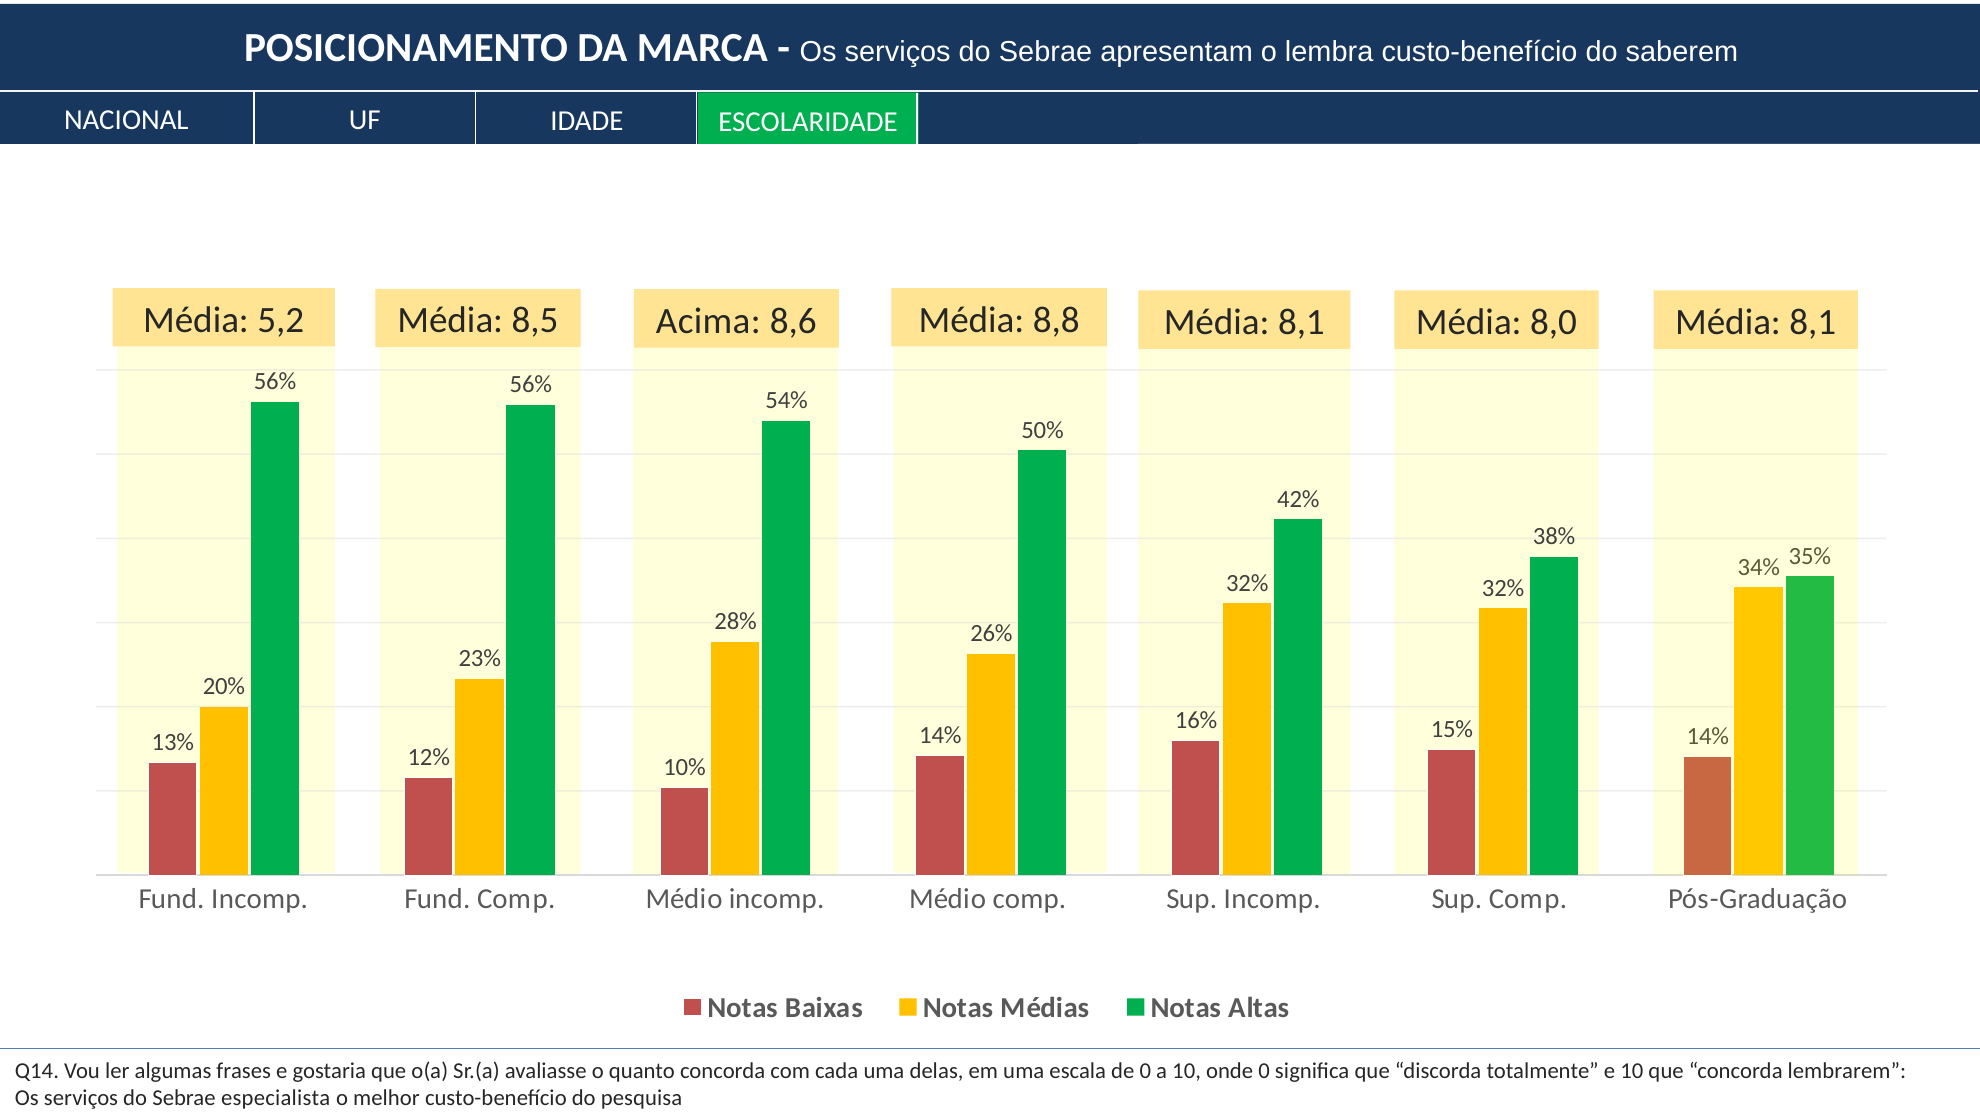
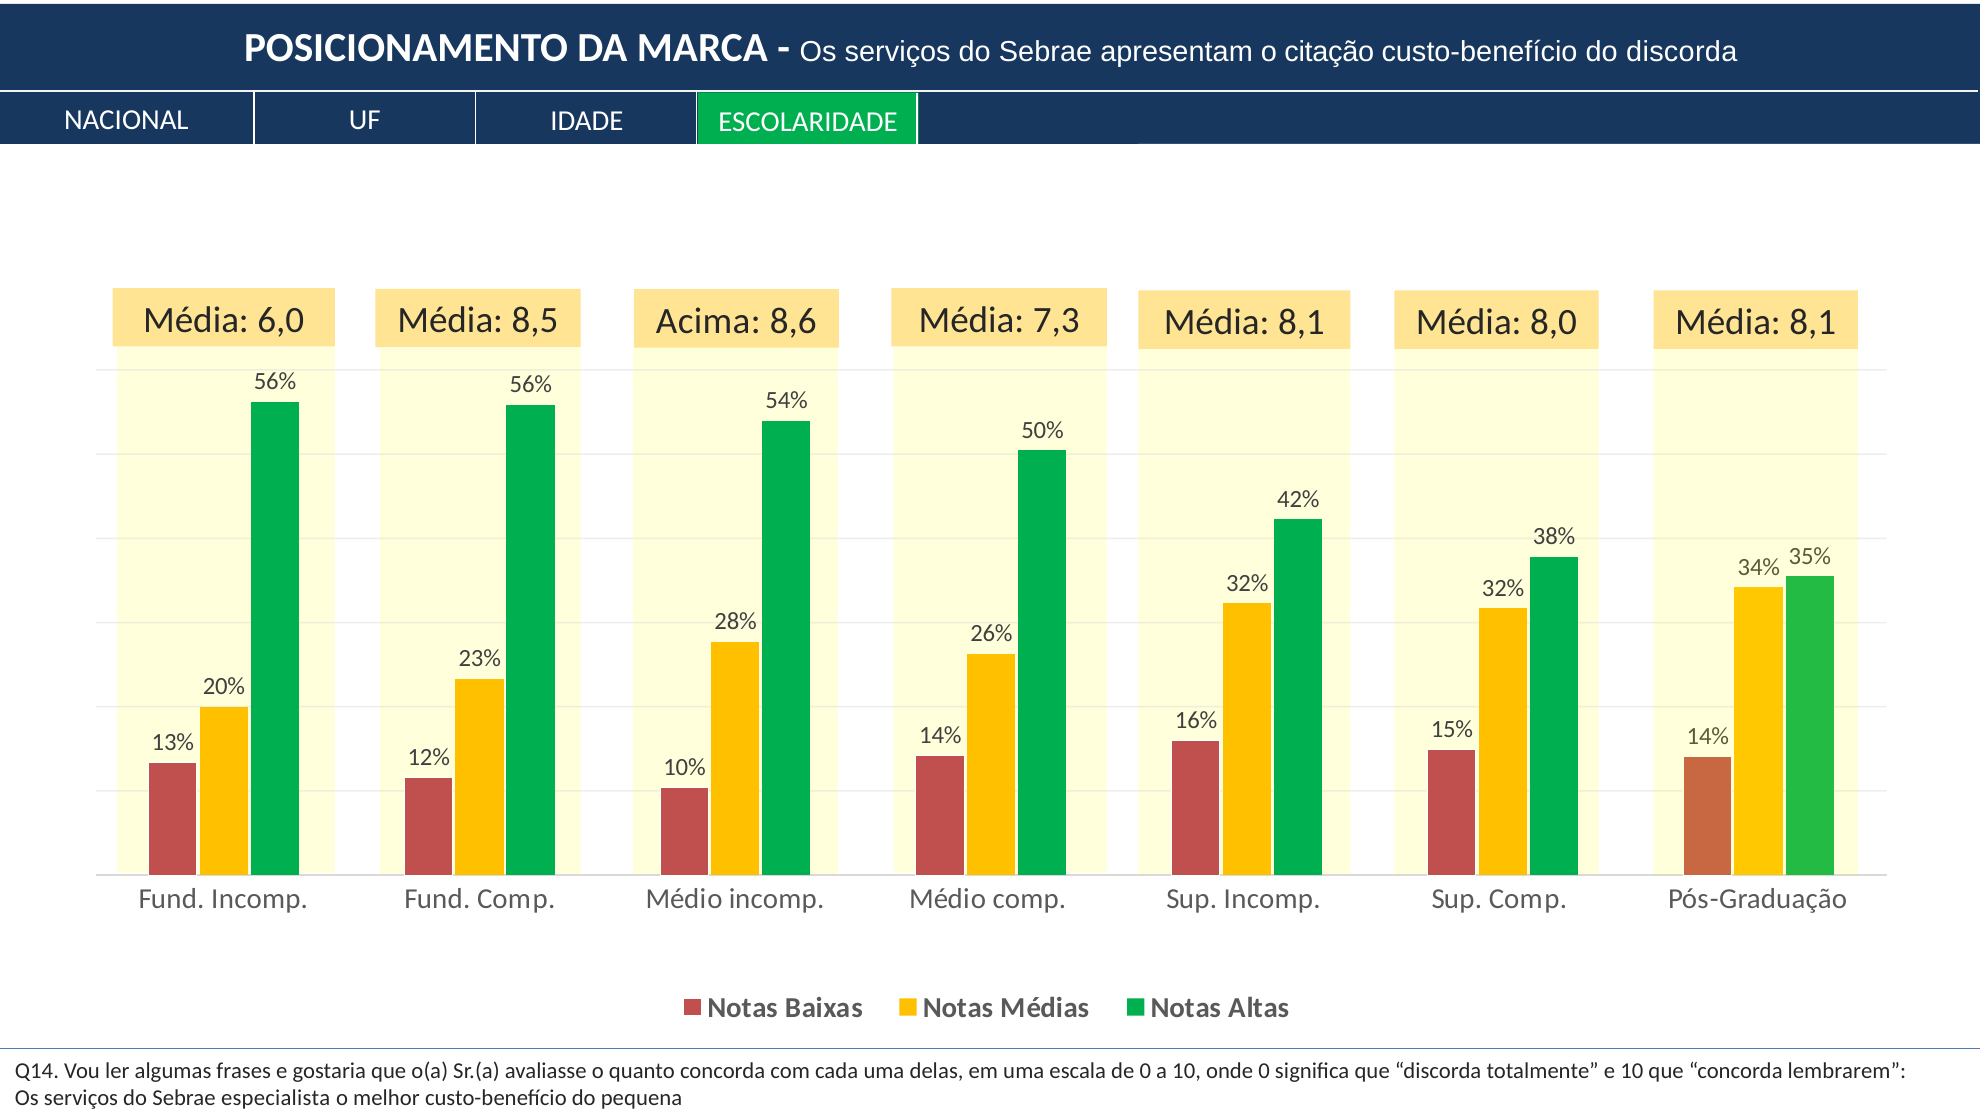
lembra: lembra -> citação
do saberem: saberem -> discorda
5,2: 5,2 -> 6,0
8,8: 8,8 -> 7,3
pesquisa: pesquisa -> pequena
